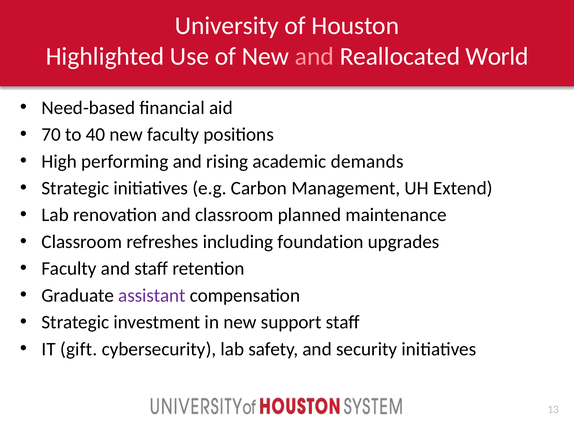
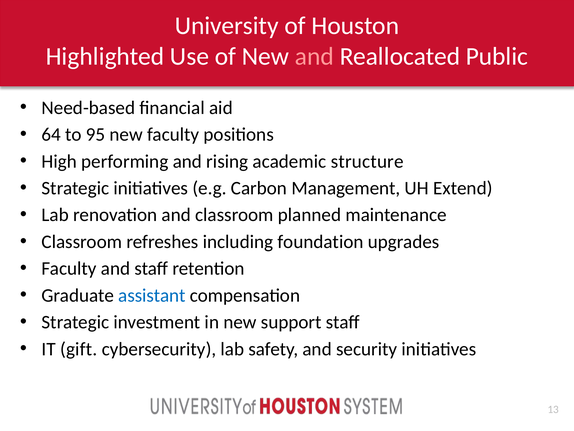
World: World -> Public
70: 70 -> 64
40: 40 -> 95
demands: demands -> structure
assistant colour: purple -> blue
